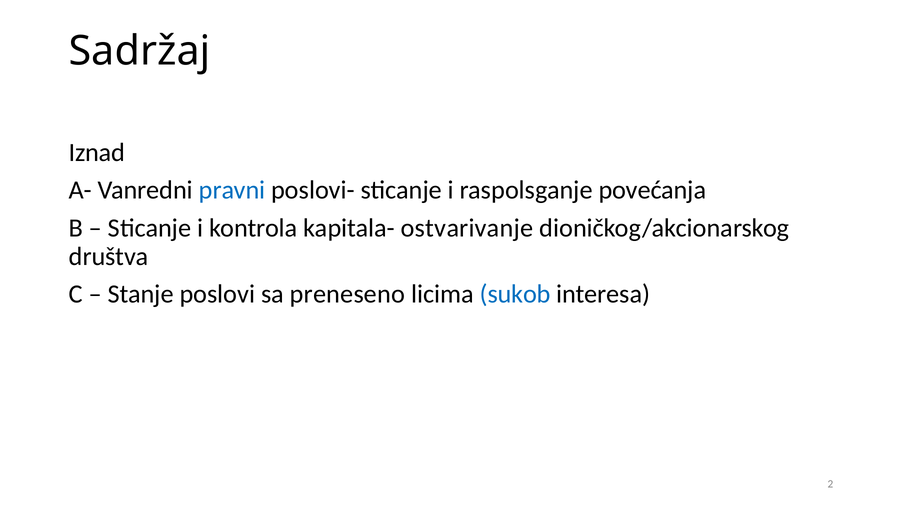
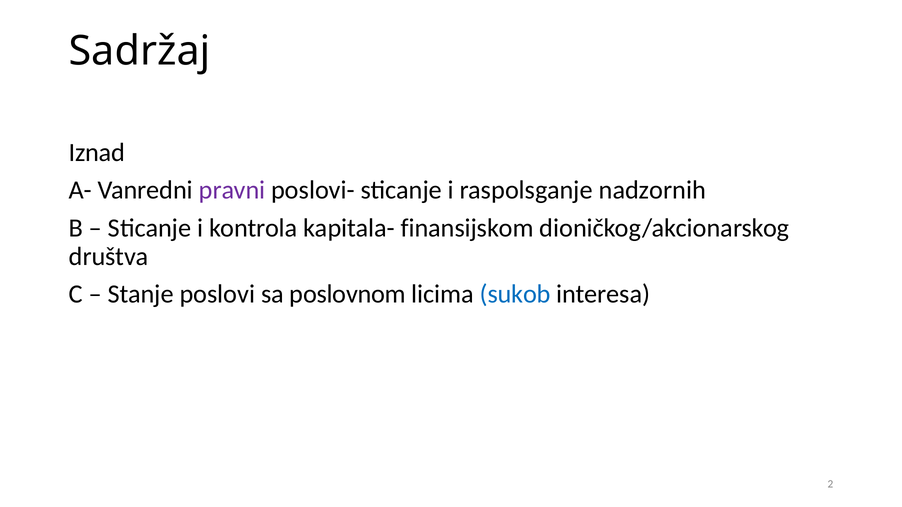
pravni colour: blue -> purple
povećanja: povećanja -> nadzornih
ostvarivanje: ostvarivanje -> finansijskom
preneseno: preneseno -> poslovnom
